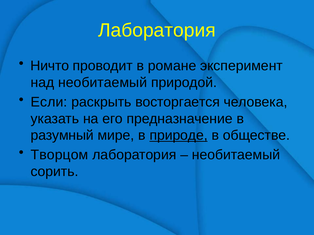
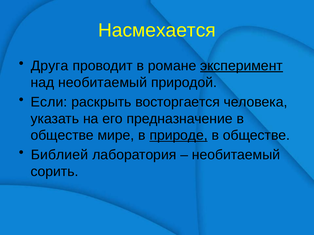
Лаборатория at (157, 30): Лаборатория -> Насмехается
Ничто: Ничто -> Друга
эксперимент underline: none -> present
разумный at (62, 136): разумный -> обществе
Творцом: Творцом -> Библией
